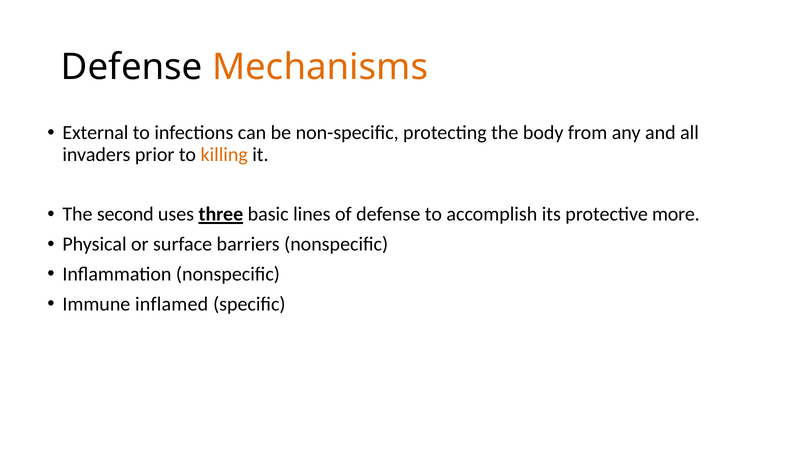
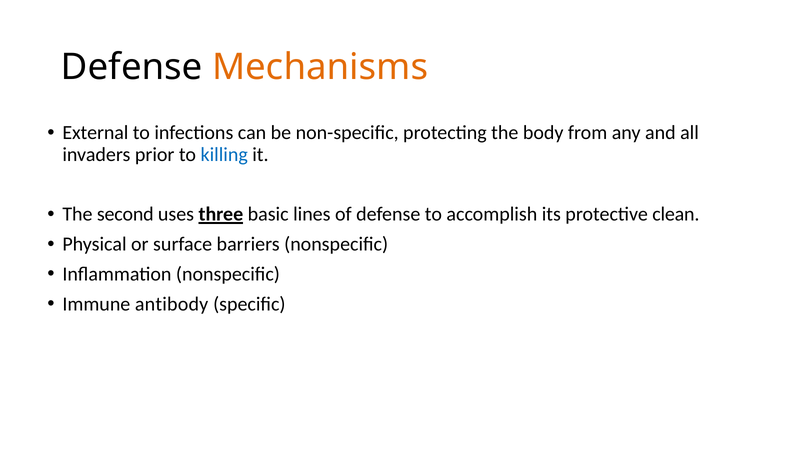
killing colour: orange -> blue
more: more -> clean
inflamed: inflamed -> antibody
